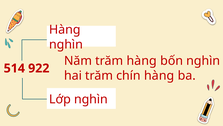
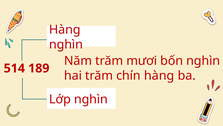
trăm hàng: hàng -> mươi
922: 922 -> 189
